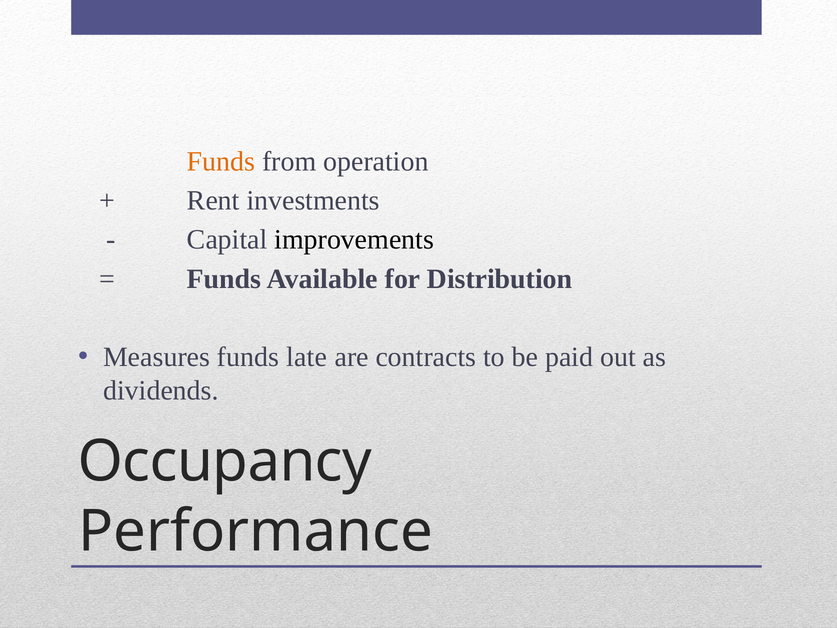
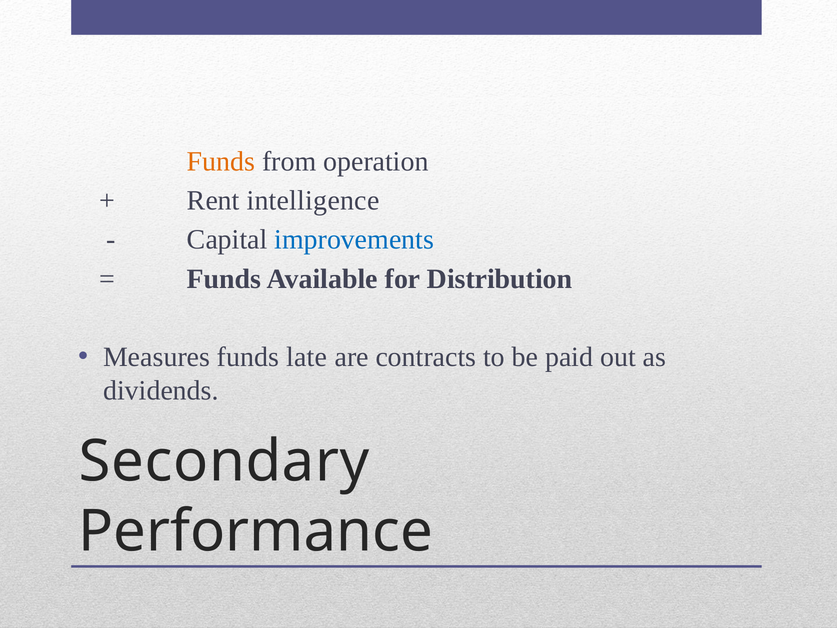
investments: investments -> intelligence
improvements colour: black -> blue
Occupancy: Occupancy -> Secondary
